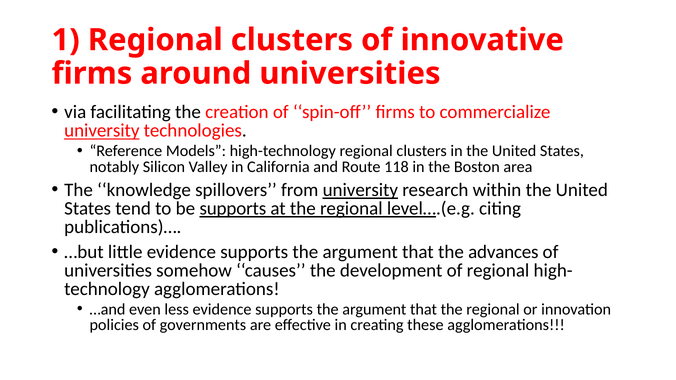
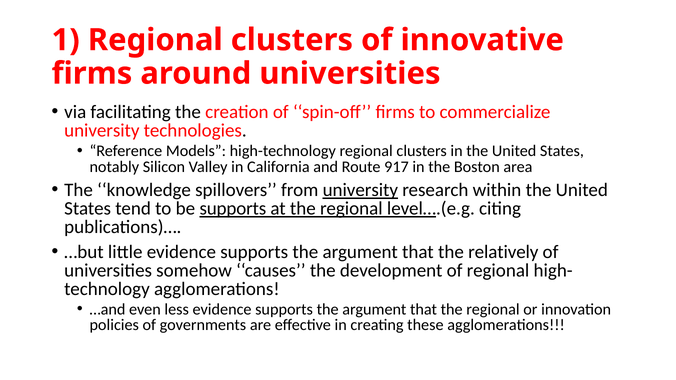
university at (102, 131) underline: present -> none
118: 118 -> 917
advances: advances -> relatively
